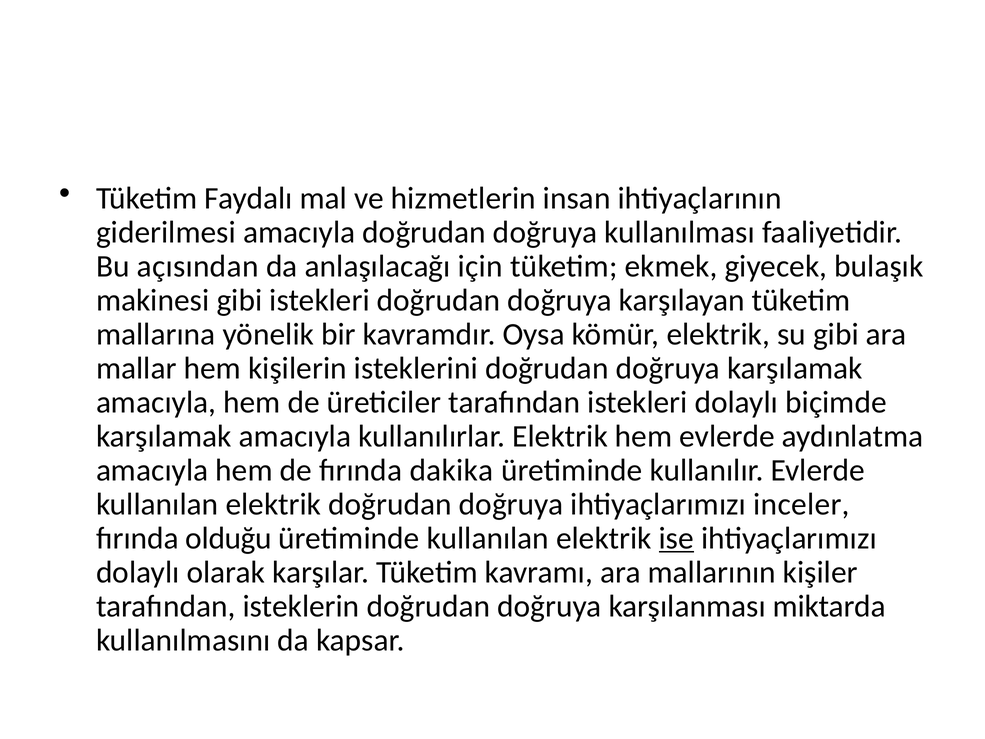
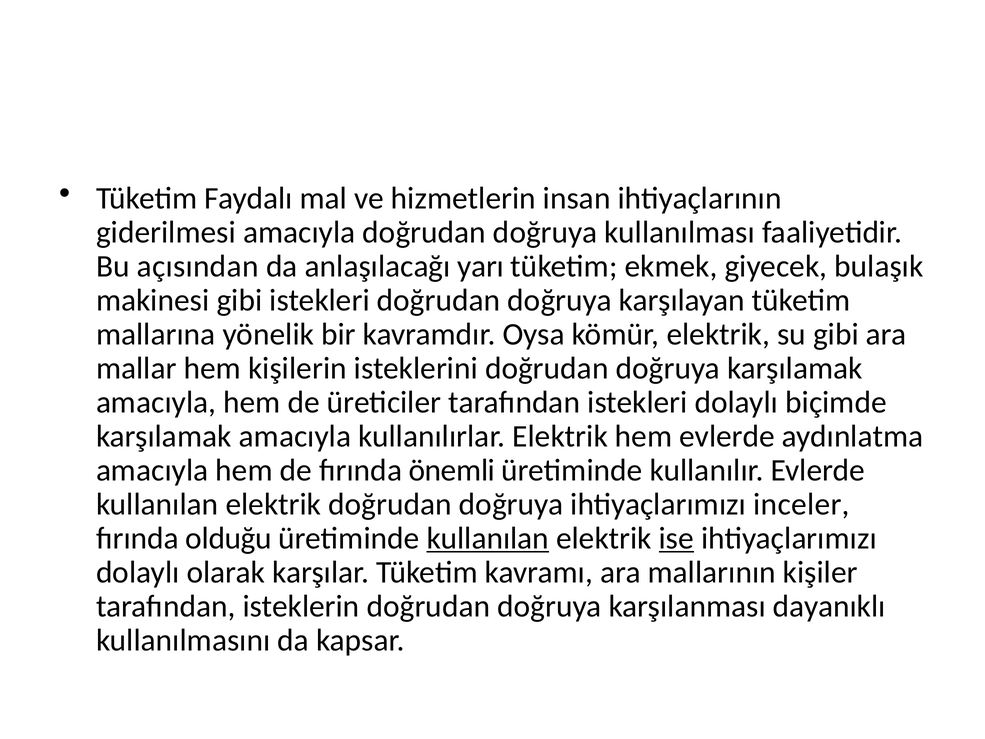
için: için -> yarı
dakika: dakika -> önemli
kullanılan at (488, 538) underline: none -> present
miktarda: miktarda -> dayanıklı
